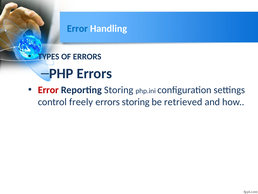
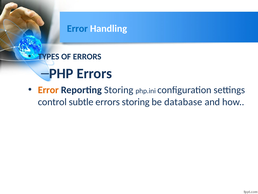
Error at (48, 90) colour: red -> orange
freely: freely -> subtle
retrieved: retrieved -> database
